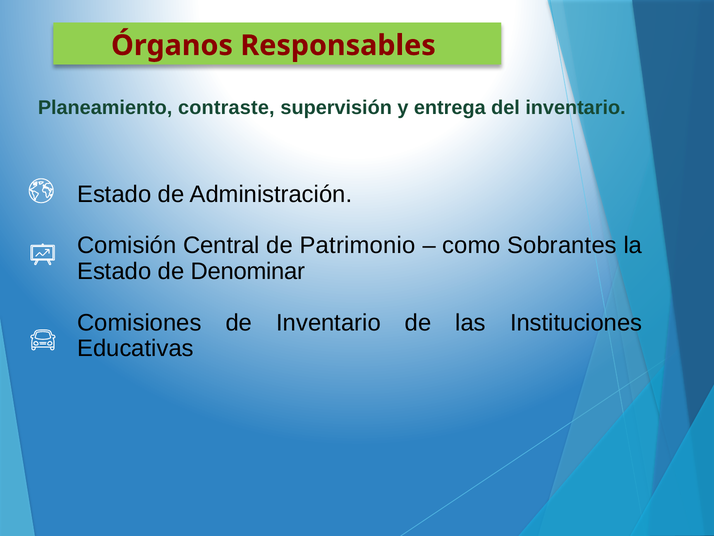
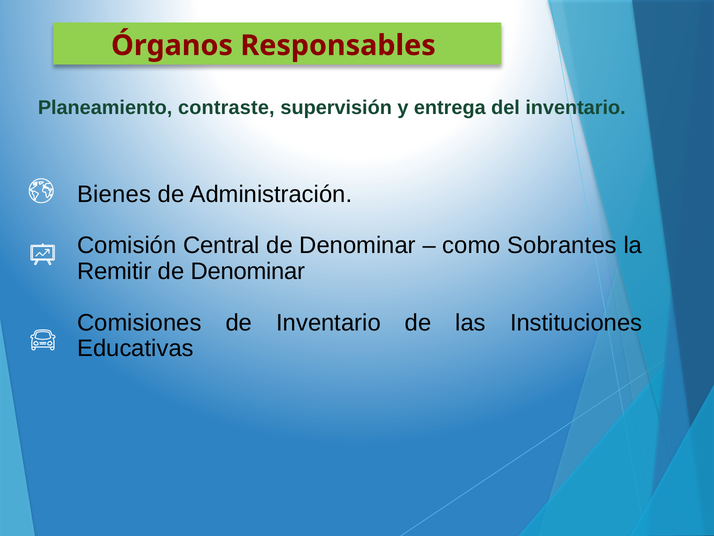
Estado at (114, 194): Estado -> Bienes
Central de Patrimonio: Patrimonio -> Denominar
Estado at (114, 271): Estado -> Remitir
